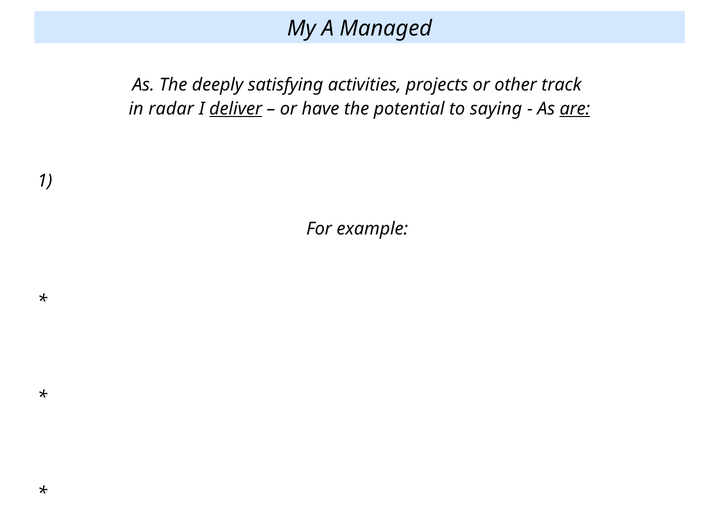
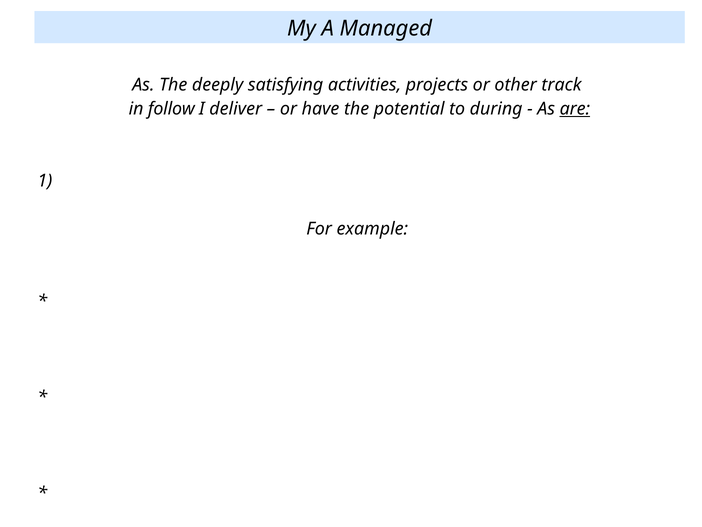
radar: radar -> follow
deliver underline: present -> none
saying: saying -> during
